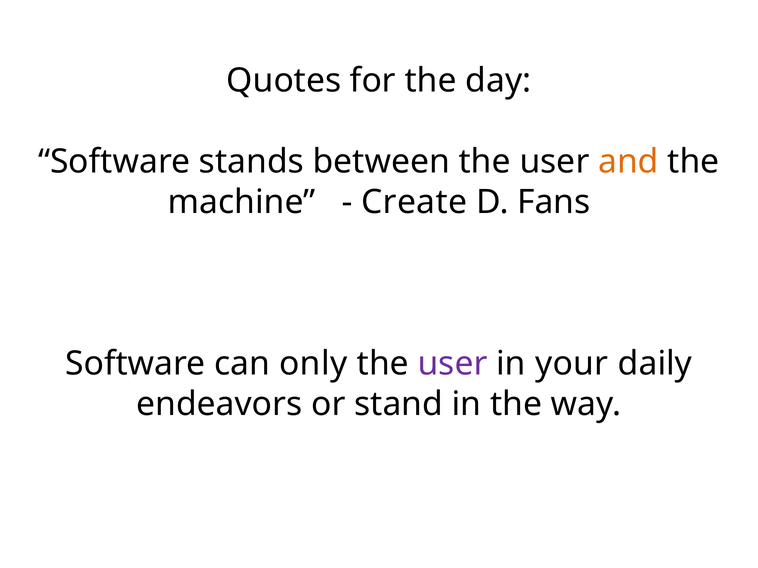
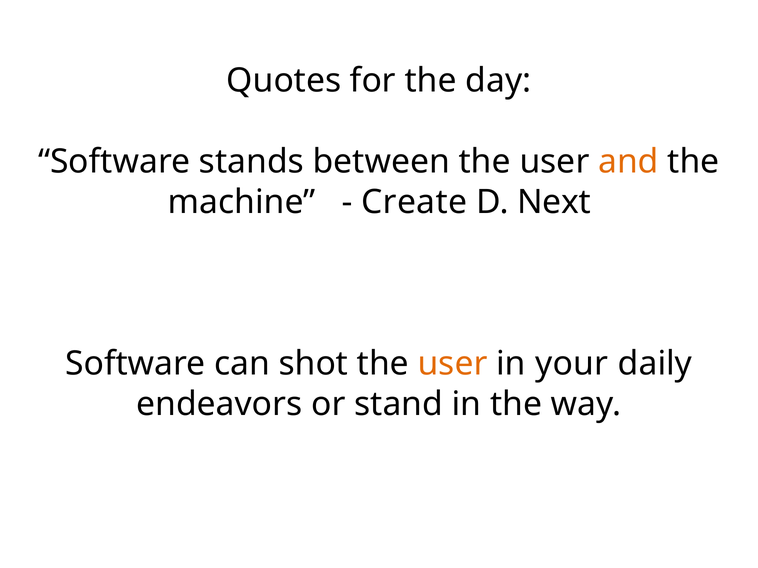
Fans: Fans -> Next
only: only -> shot
user at (453, 364) colour: purple -> orange
